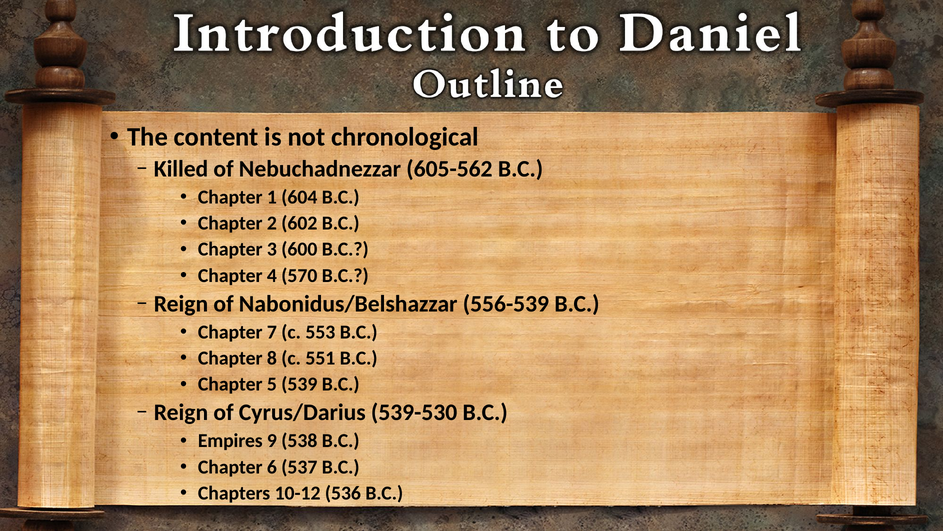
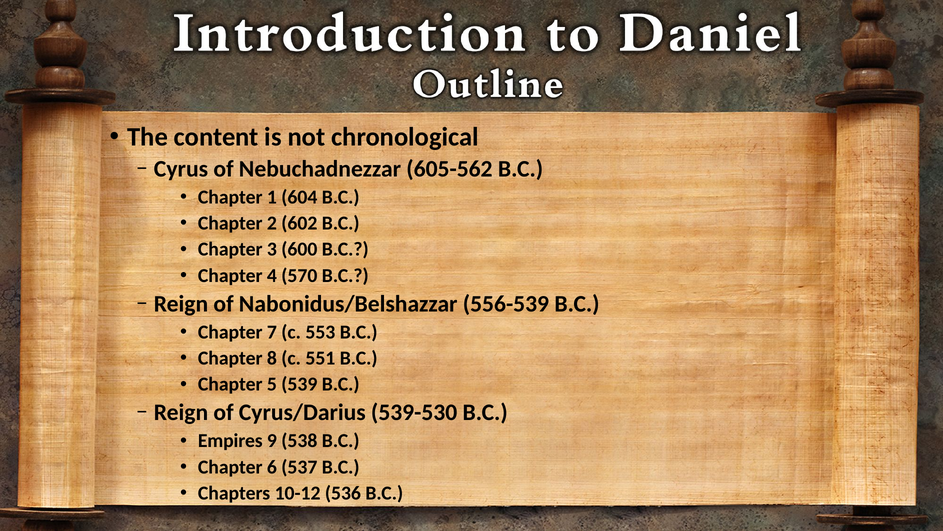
Killed: Killed -> Cyrus
